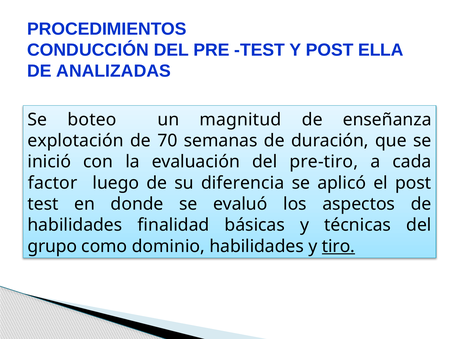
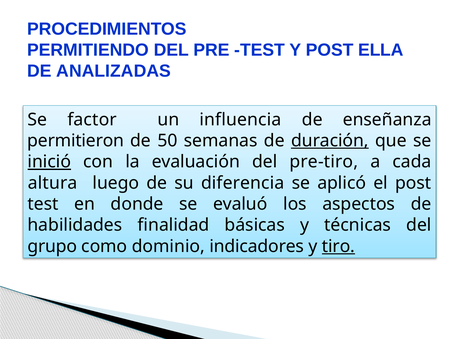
CONDUCCIÓN: CONDUCCIÓN -> PERMITIENDO
boteo: boteo -> factor
magnitud: magnitud -> influencia
explotación: explotación -> permitieron
70: 70 -> 50
duración underline: none -> present
inició underline: none -> present
factor: factor -> altura
dominio habilidades: habilidades -> indicadores
